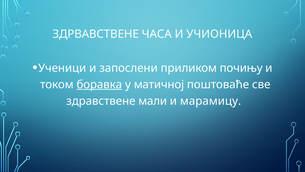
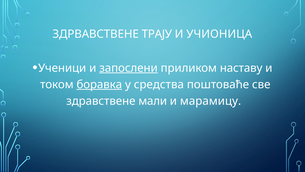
ЧАСА: ЧАСА -> ТРАЈУ
запослени underline: none -> present
почињу: почињу -> наставу
матичној: матичној -> средства
